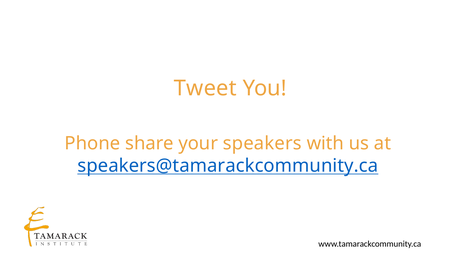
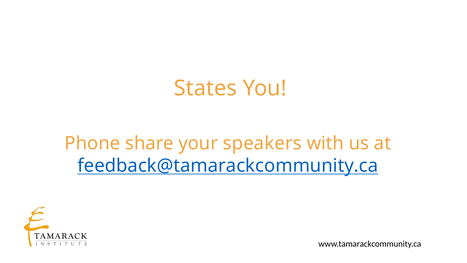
Tweet: Tweet -> States
speakers@tamarackcommunity.ca: speakers@tamarackcommunity.ca -> feedback@tamarackcommunity.ca
